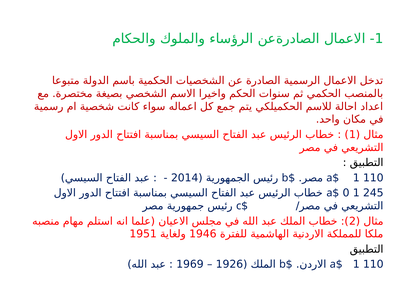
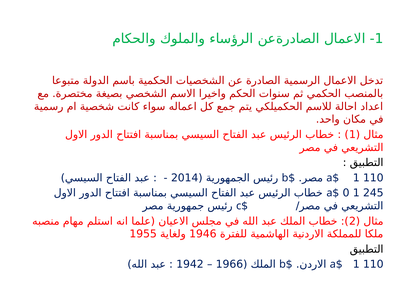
1951: 1951 -> 1955
1969: 1969 -> 1942
1926: 1926 -> 1966
